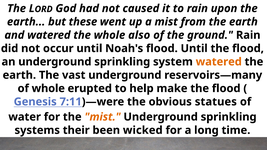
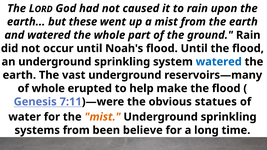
also: also -> part
watered at (219, 62) colour: orange -> blue
systems their: their -> from
wicked: wicked -> believe
